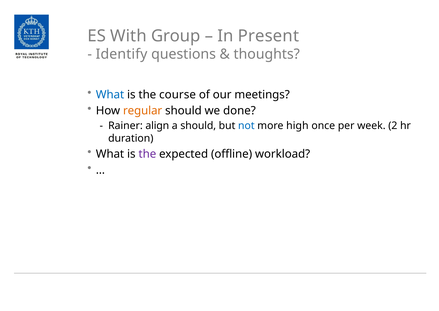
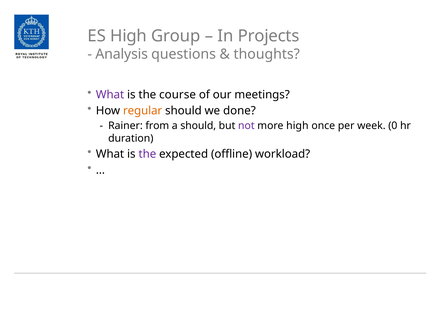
ES With: With -> High
Present: Present -> Projects
Identify: Identify -> Analysis
What at (110, 94) colour: blue -> purple
align: align -> from
not colour: blue -> purple
2: 2 -> 0
